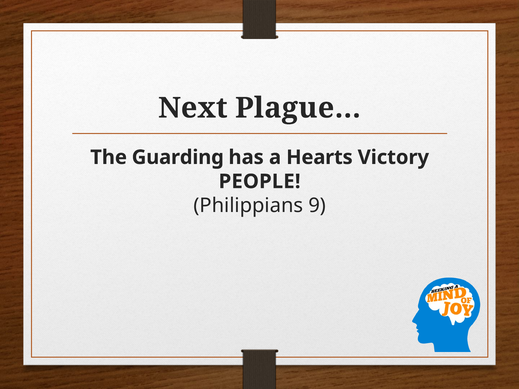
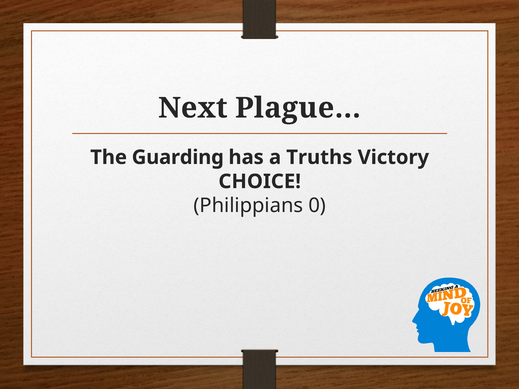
Hearts: Hearts -> Truths
PEOPLE: PEOPLE -> CHOICE
9: 9 -> 0
